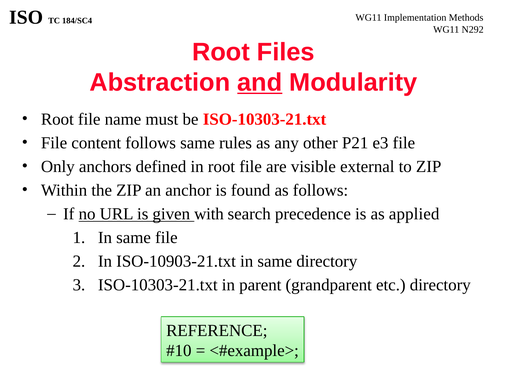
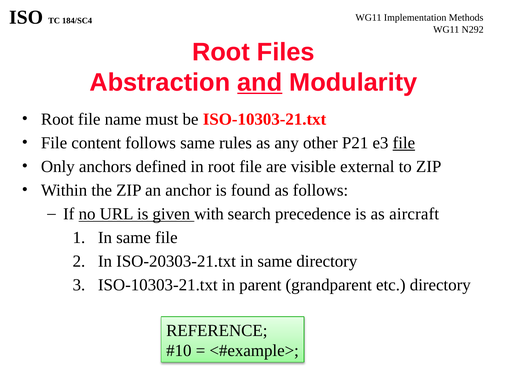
file at (404, 143) underline: none -> present
applied: applied -> aircraft
ISO-10903-21.txt: ISO-10903-21.txt -> ISO-20303-21.txt
